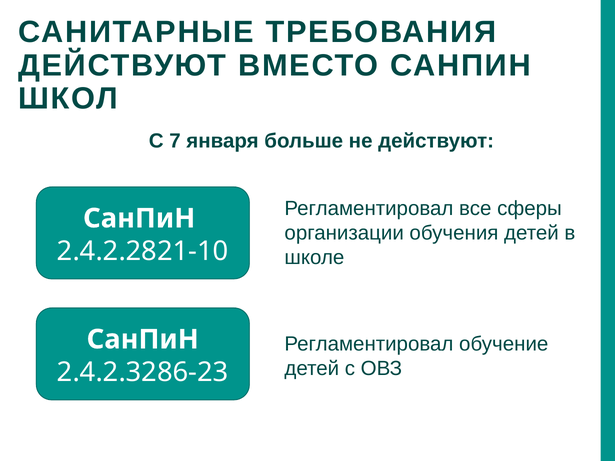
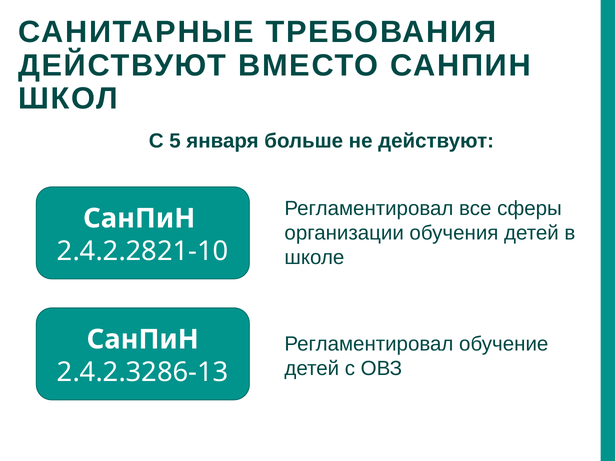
7: 7 -> 5
2.4.2.3286-23: 2.4.2.3286-23 -> 2.4.2.3286-13
